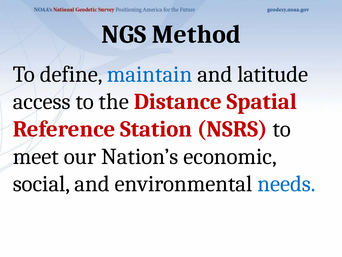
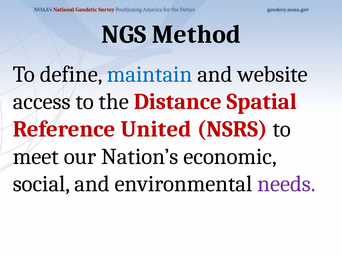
latitude: latitude -> website
Station: Station -> United
needs colour: blue -> purple
